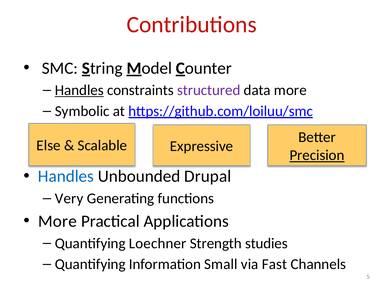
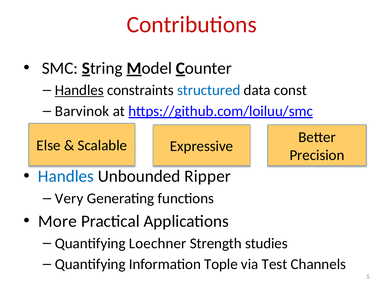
structured colour: purple -> blue
data more: more -> const
Symbolic: Symbolic -> Barvinok
Precision underline: present -> none
Drupal: Drupal -> Ripper
Small: Small -> Tople
Fast: Fast -> Test
